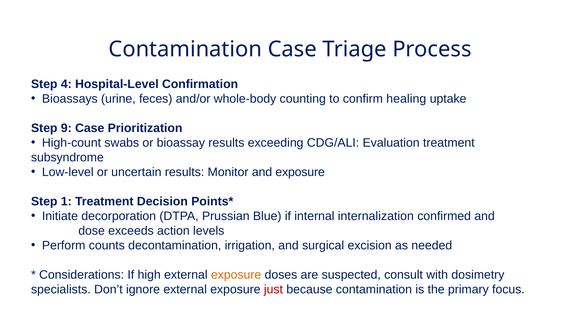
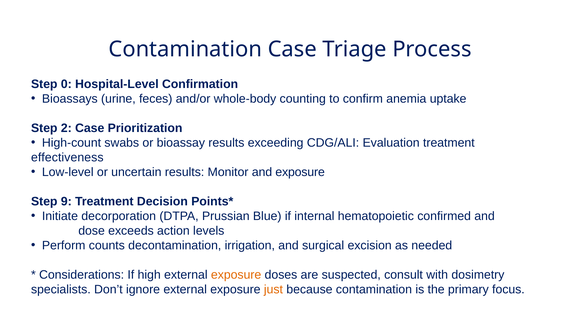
4: 4 -> 0
healing: healing -> anemia
9: 9 -> 2
subsyndrome: subsyndrome -> effectiveness
1: 1 -> 9
internalization: internalization -> hematopoietic
just colour: red -> orange
